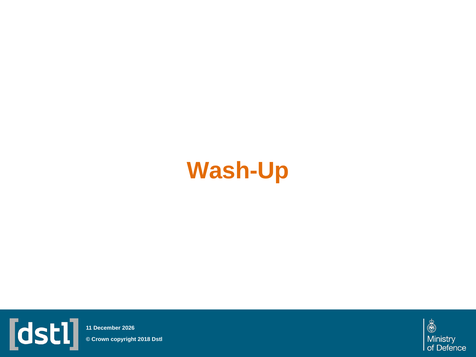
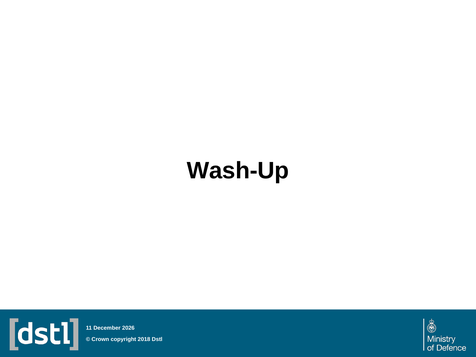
Wash-Up colour: orange -> black
